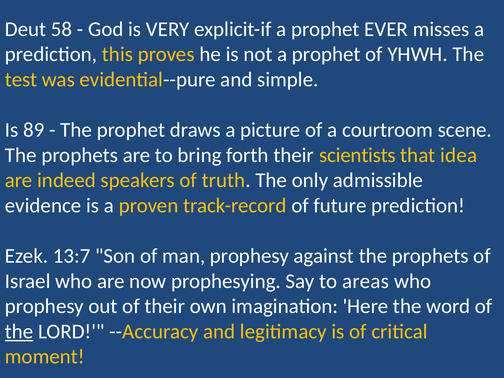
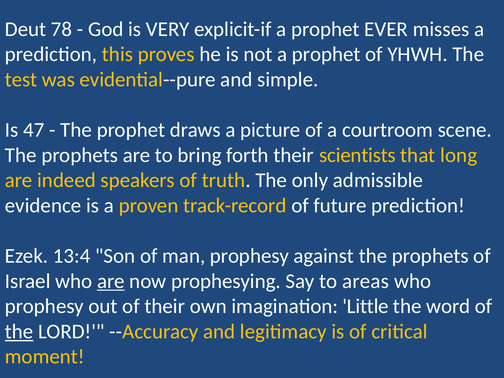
58: 58 -> 78
89: 89 -> 47
idea: idea -> long
13:7: 13:7 -> 13:4
are at (111, 281) underline: none -> present
Here: Here -> Little
